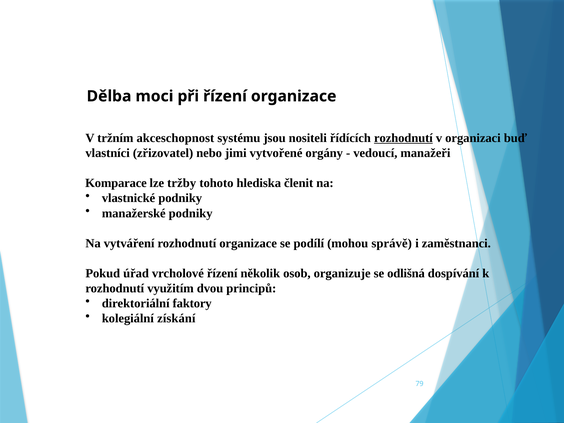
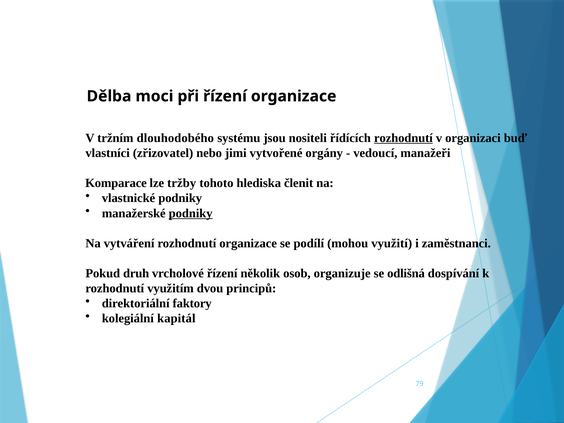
akceschopnost: akceschopnost -> dlouhodobého
podniky at (191, 213) underline: none -> present
správě: správě -> využití
úřad: úřad -> druh
získání: získání -> kapitál
